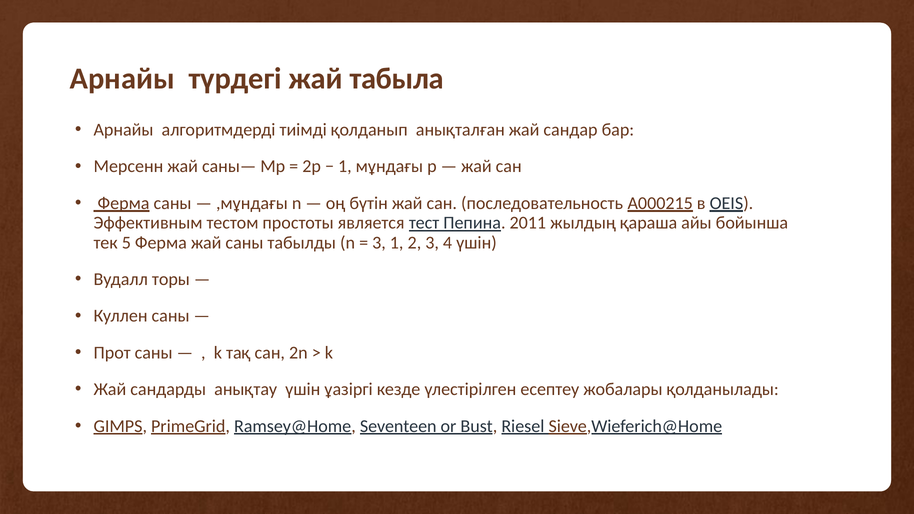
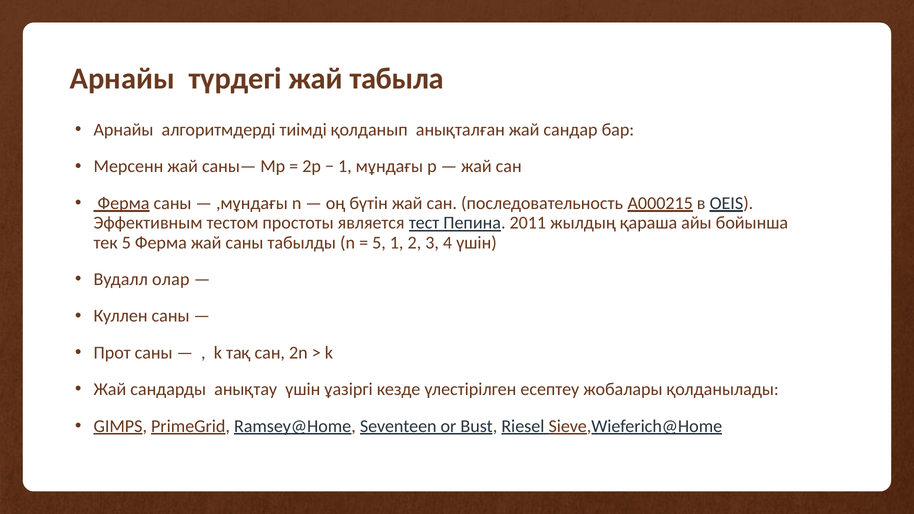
3 at (379, 243): 3 -> 5
торы: торы -> олар
